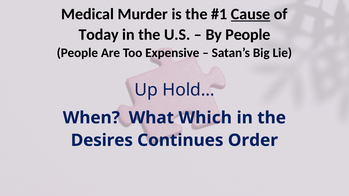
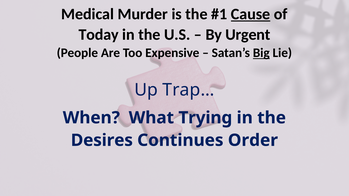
By People: People -> Urgent
Big underline: none -> present
Hold…: Hold… -> Trap…
Which: Which -> Trying
